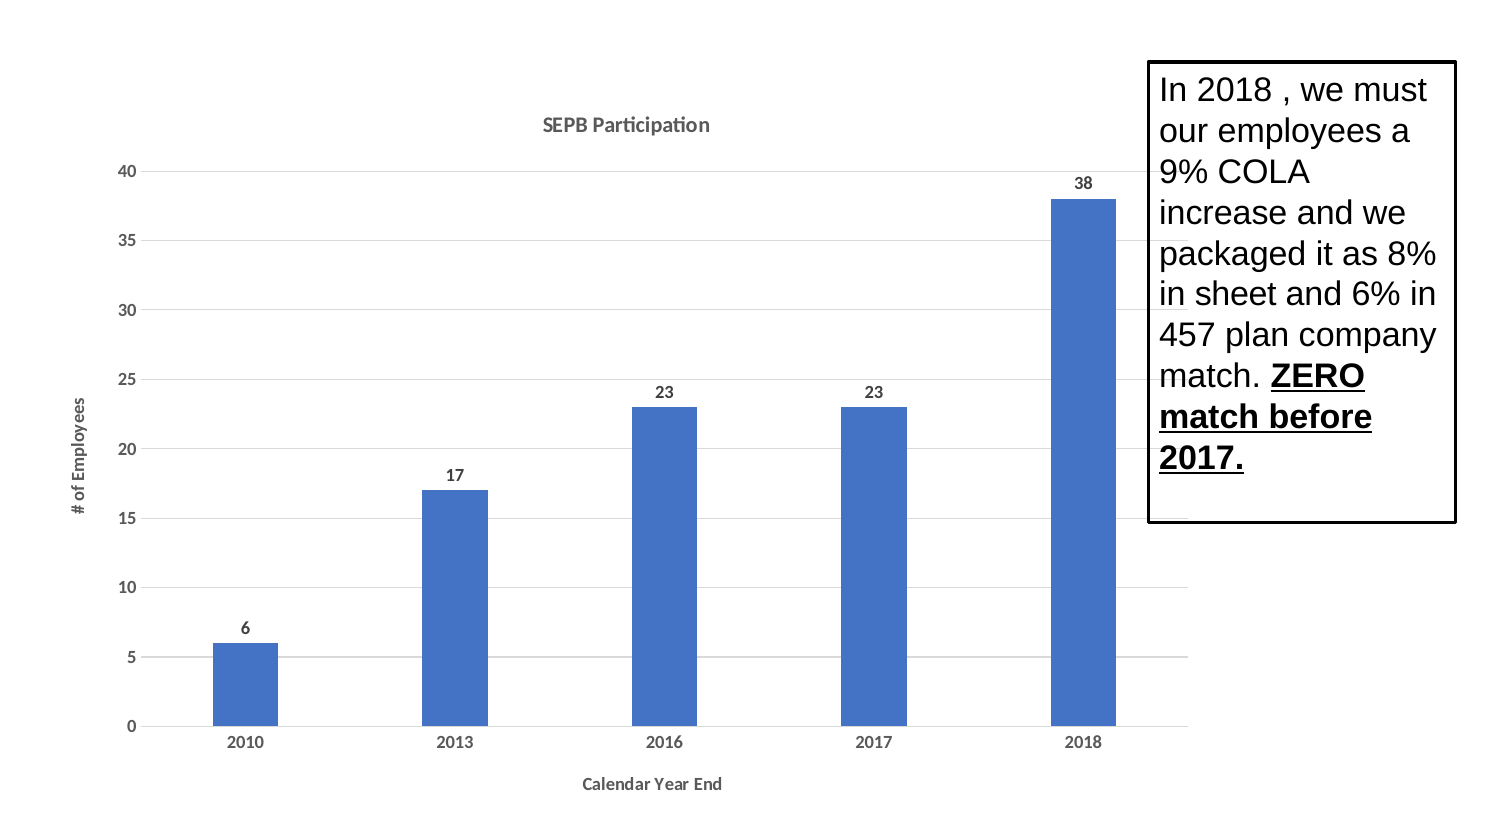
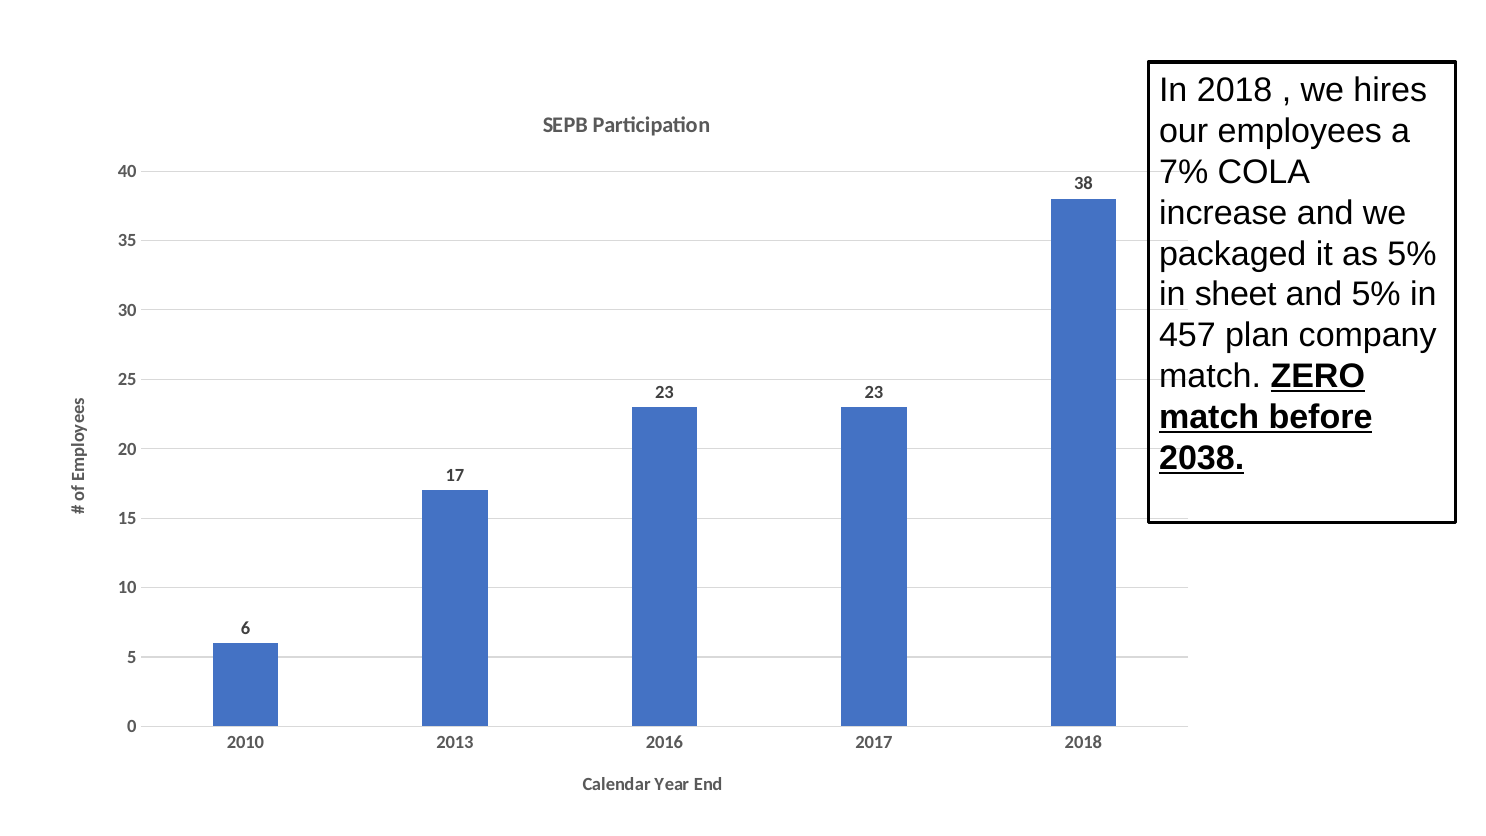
must: must -> hires
9%: 9% -> 7%
as 8%: 8% -> 5%
and 6%: 6% -> 5%
2017 at (1202, 458): 2017 -> 2038
